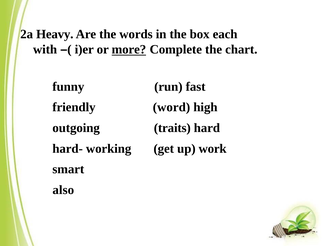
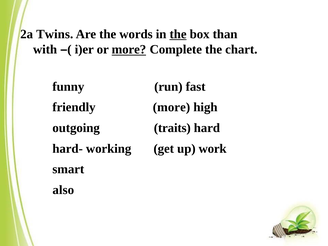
Heavy: Heavy -> Twins
the at (178, 34) underline: none -> present
each: each -> than
friendly word: word -> more
